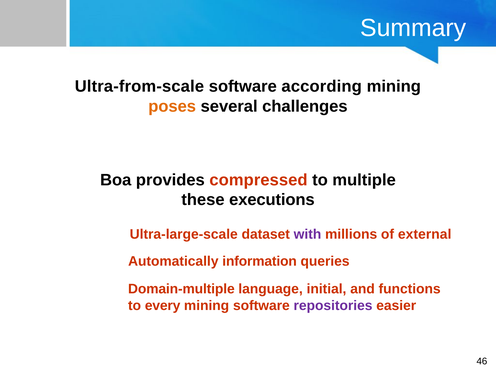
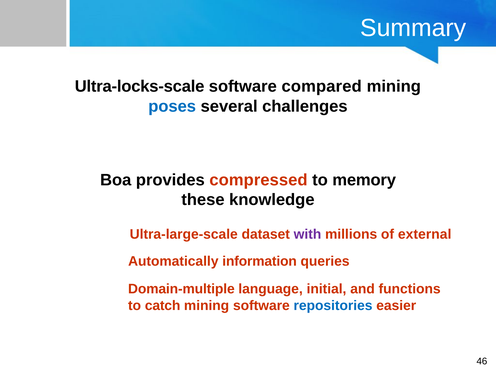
Ultra-from-scale: Ultra-from-scale -> Ultra-locks-scale
according: according -> compared
poses colour: orange -> blue
multiple: multiple -> memory
executions: executions -> knowledge
every: every -> catch
repositories colour: purple -> blue
